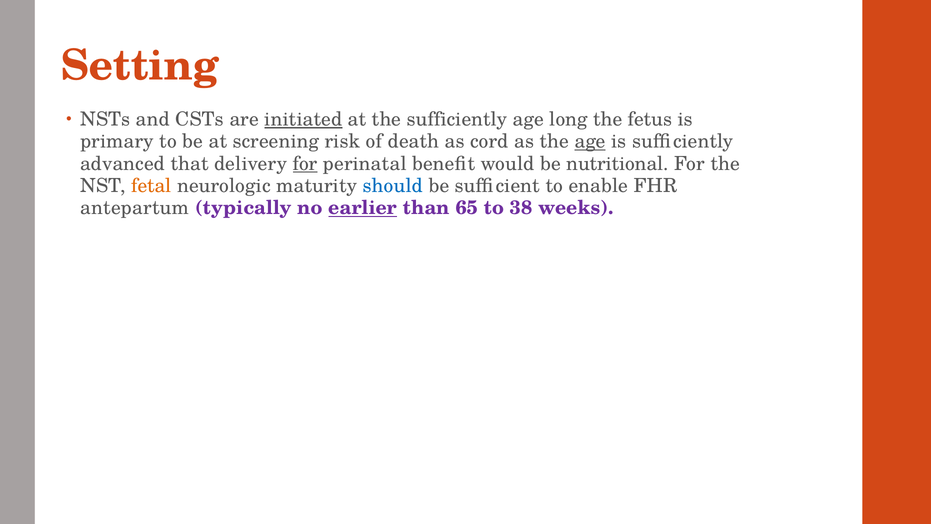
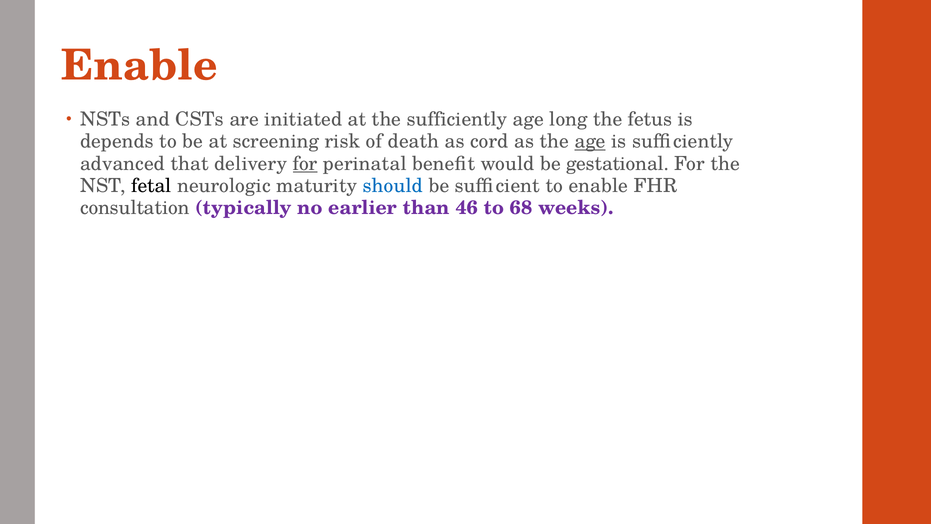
Setting at (140, 66): Setting -> Enable
initiated underline: present -> none
primary: primary -> depends
nutritional: nutritional -> gestational
fetal colour: orange -> black
antepartum: antepartum -> consultation
earlier underline: present -> none
65: 65 -> 46
38: 38 -> 68
